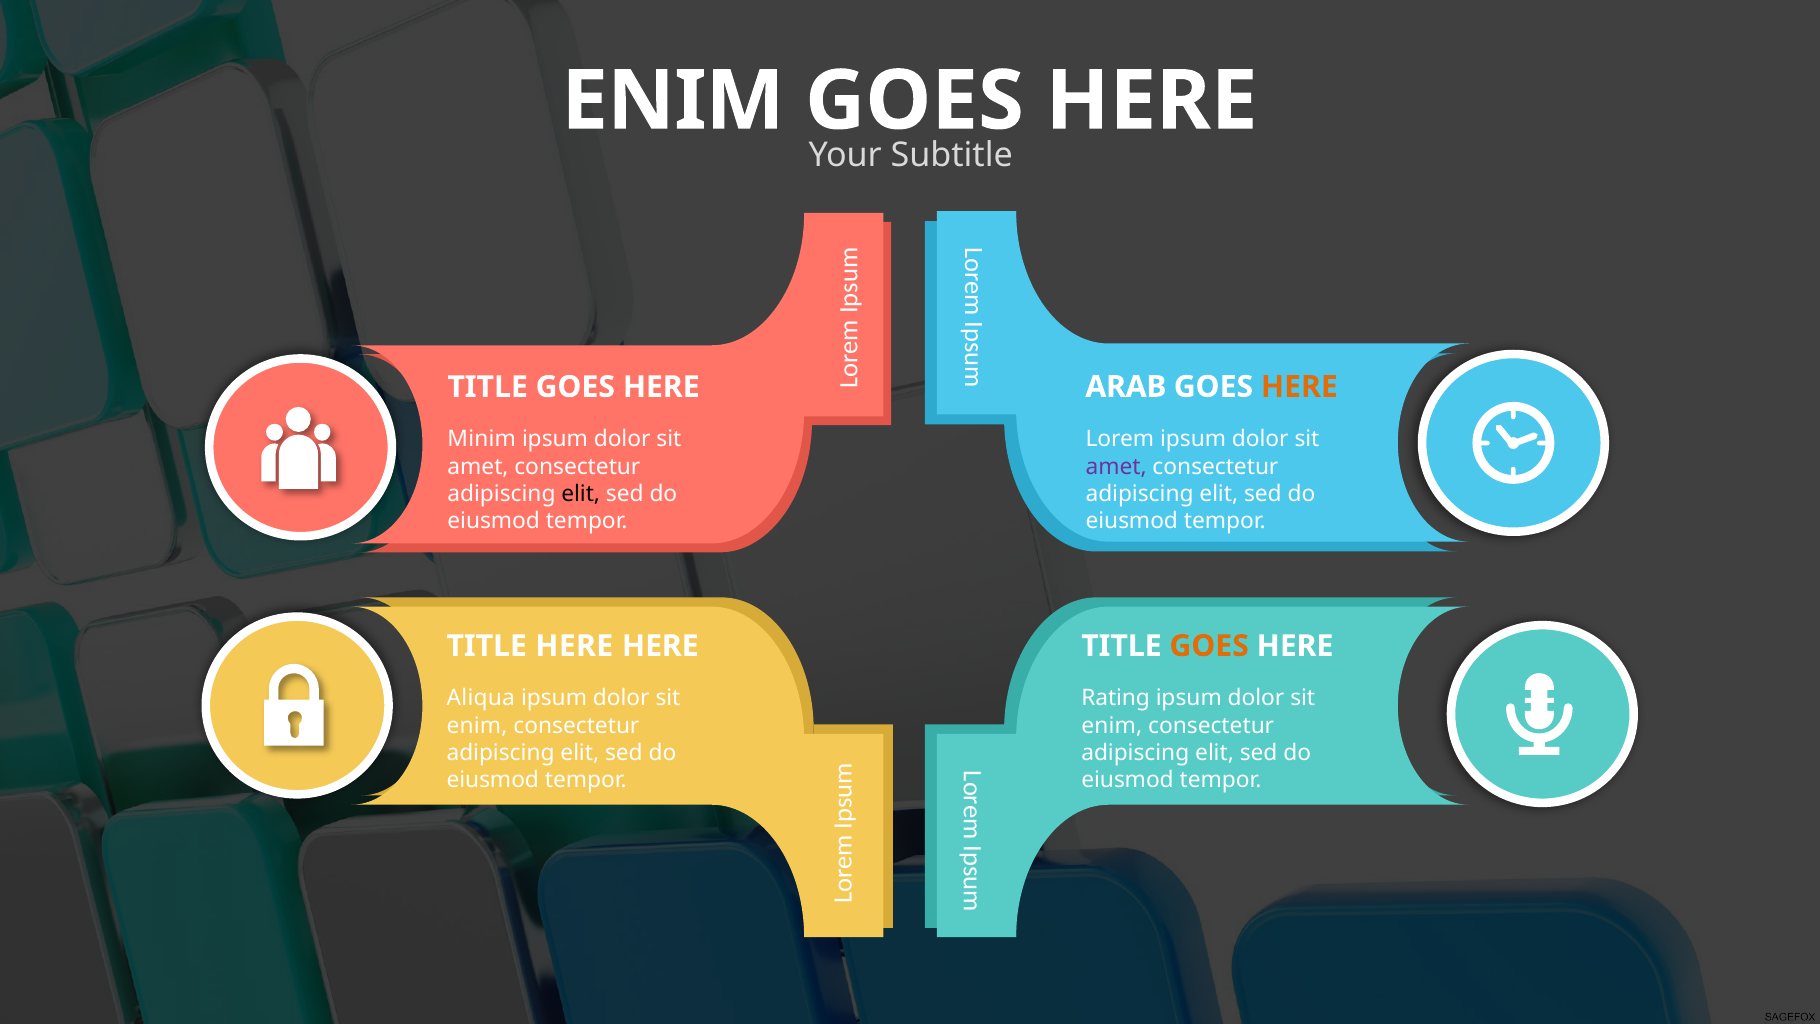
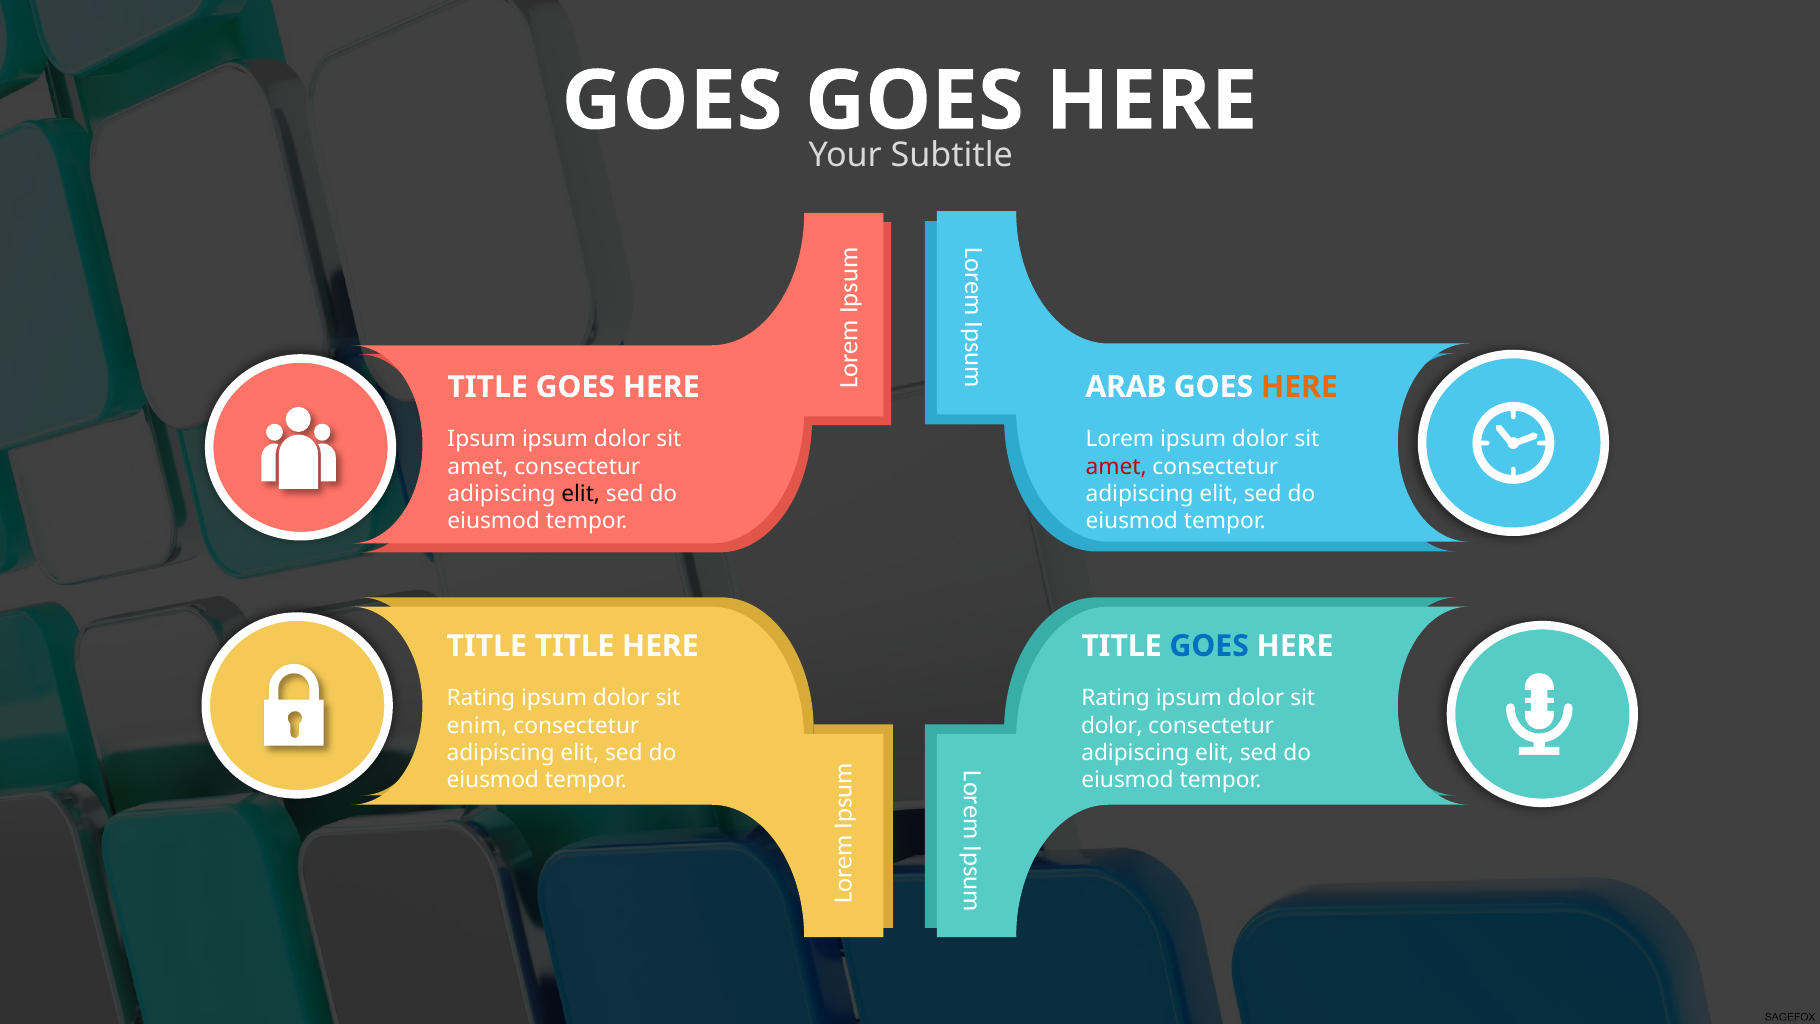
ENIM at (673, 101): ENIM -> GOES
Minim at (482, 439): Minim -> Ipsum
amet at (1116, 466) colour: purple -> red
TITLE HERE: HERE -> TITLE
GOES at (1209, 646) colour: orange -> blue
Aliqua at (481, 698): Aliqua -> Rating
enim at (1112, 726): enim -> dolor
